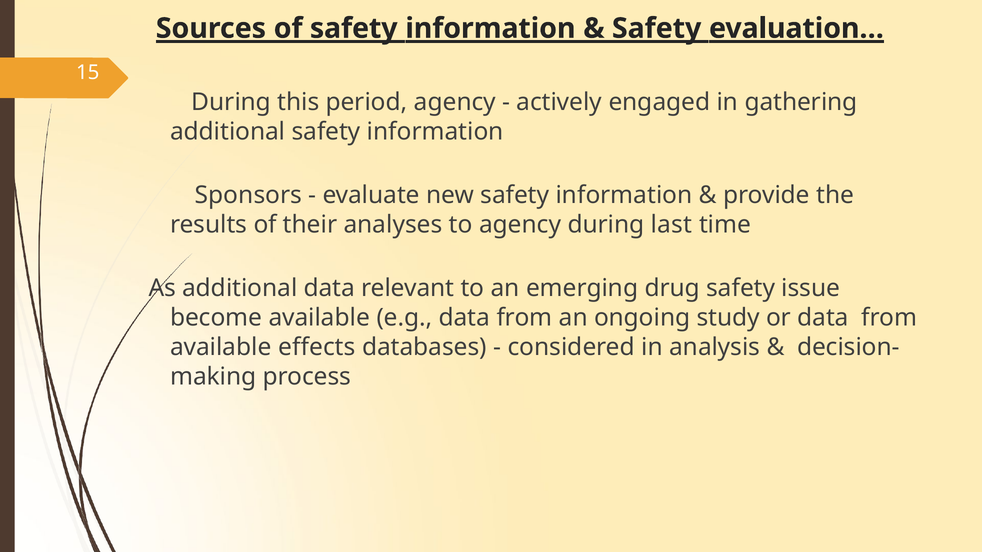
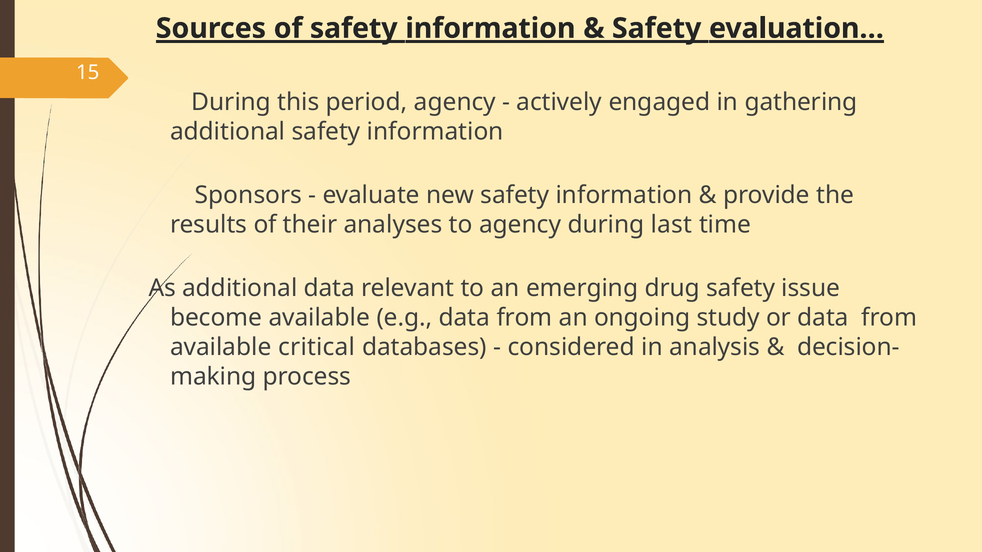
effects: effects -> critical
